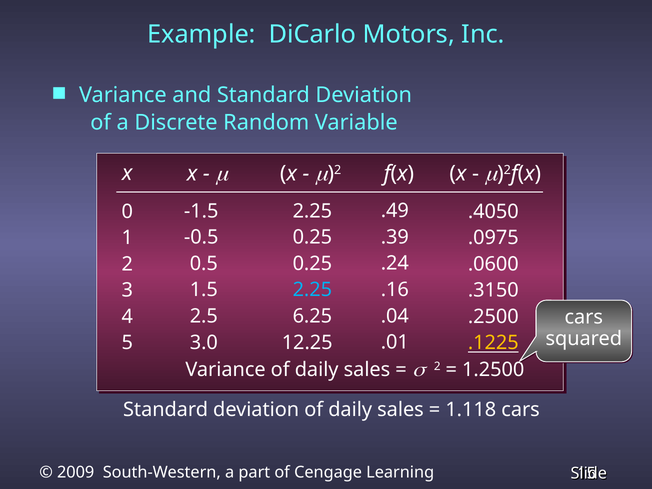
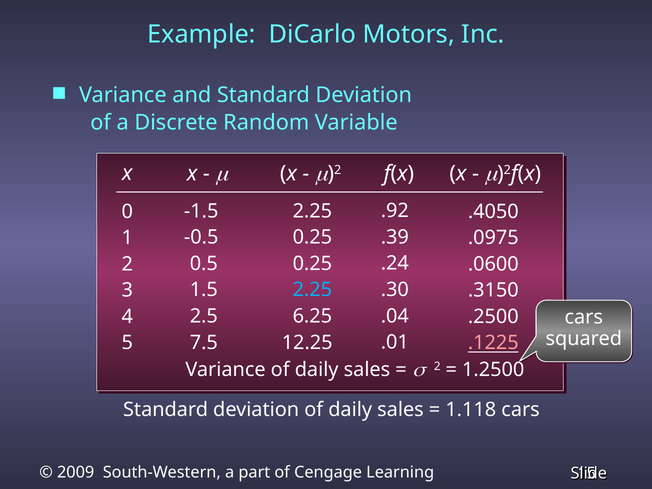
.49: .49 -> .92
.16: .16 -> .30
3.0: 3.0 -> 7.5
.1225 colour: yellow -> pink
